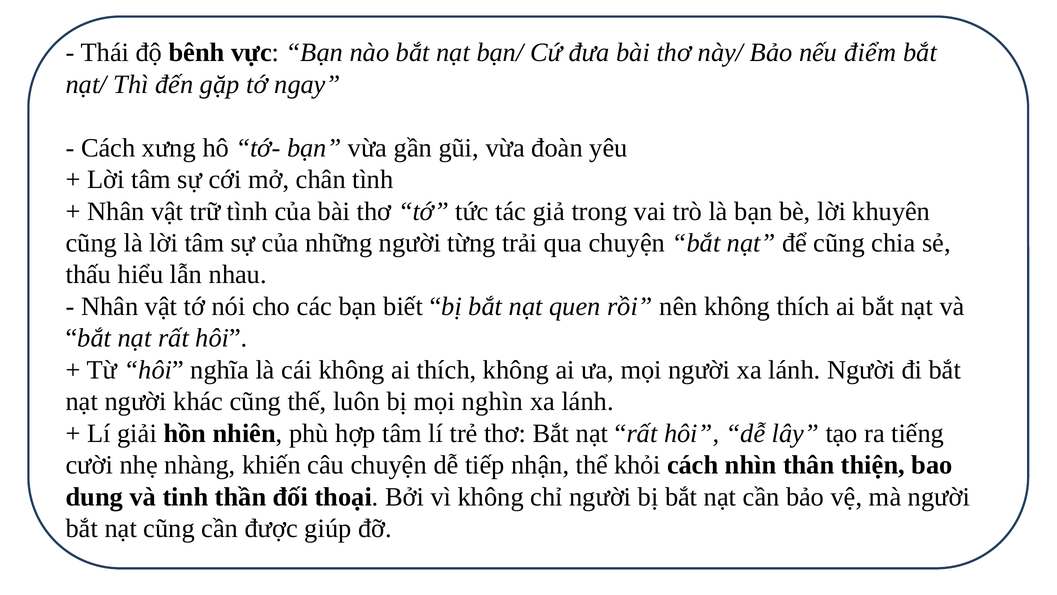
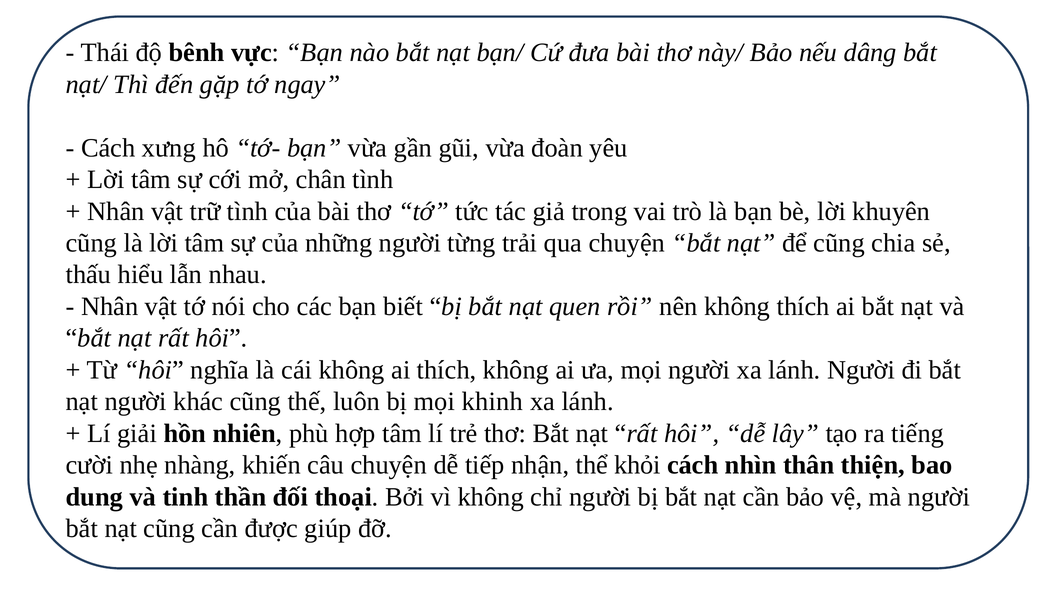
điểm: điểm -> dâng
nghìn: nghìn -> khinh
